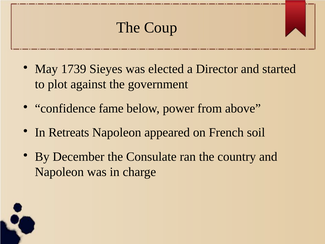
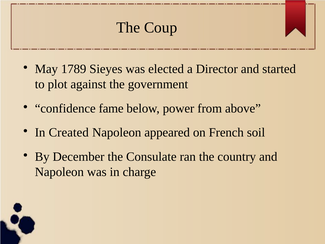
1739: 1739 -> 1789
Retreats: Retreats -> Created
